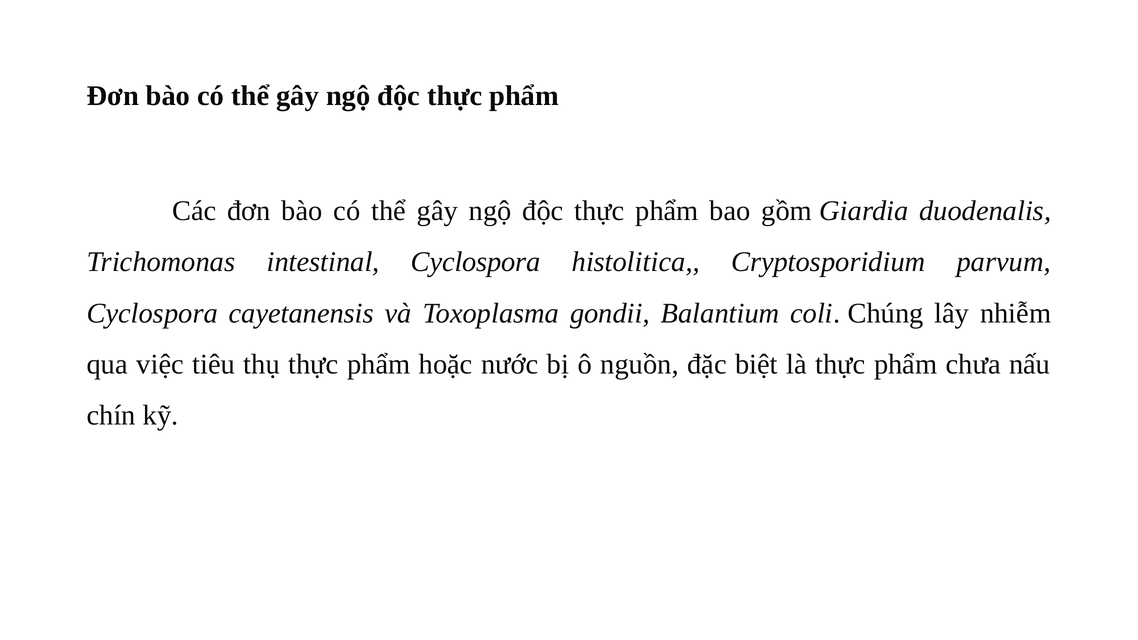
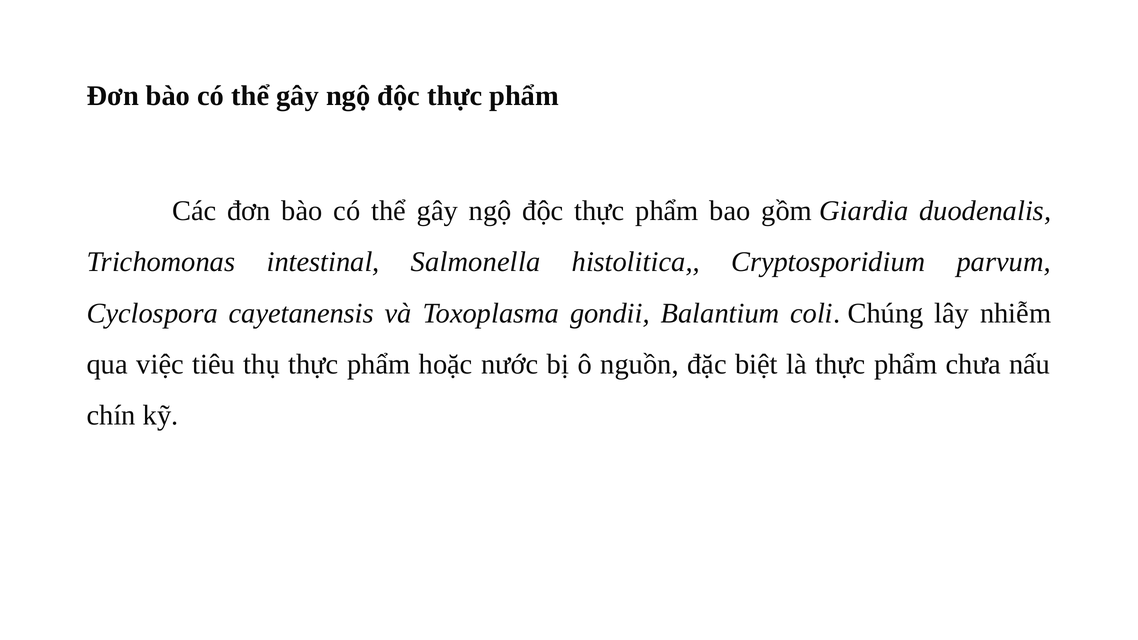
intestinal Cyclospora: Cyclospora -> Salmonella
